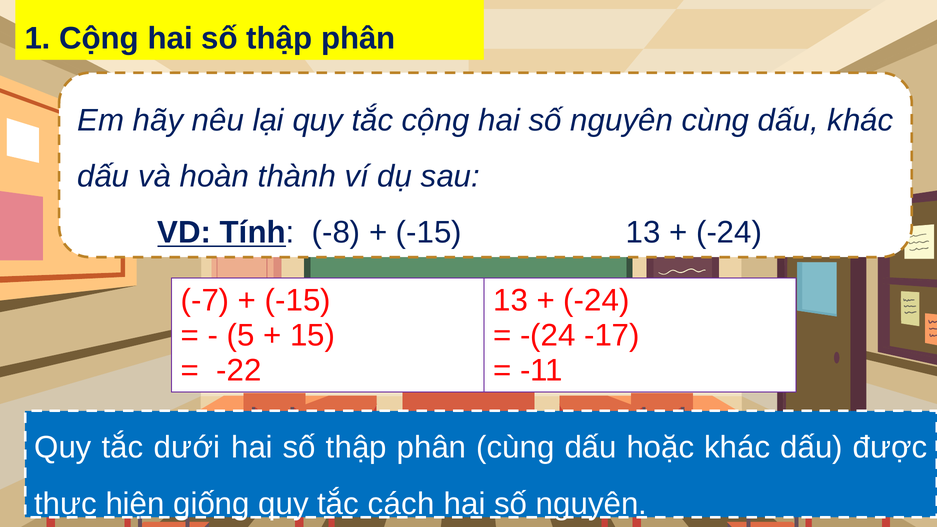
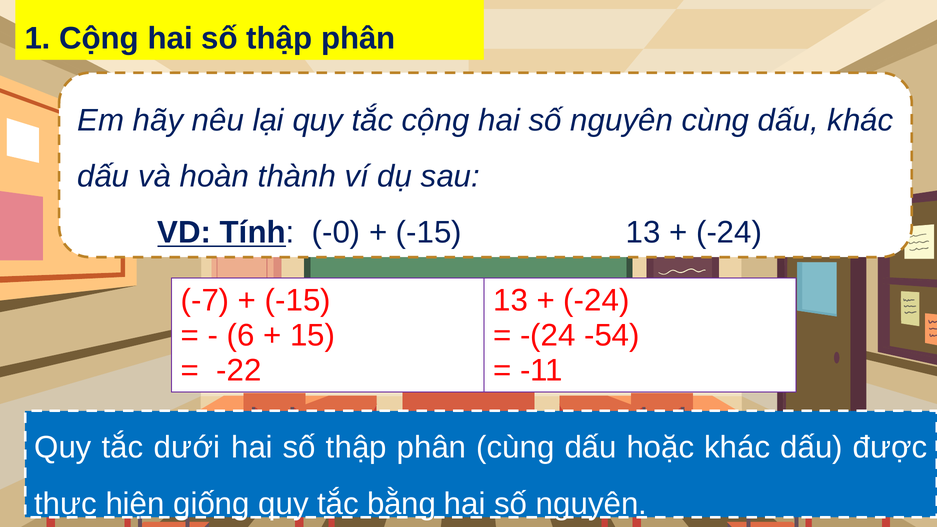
-8: -8 -> -0
5: 5 -> 6
-17: -17 -> -54
cách: cách -> bằng
